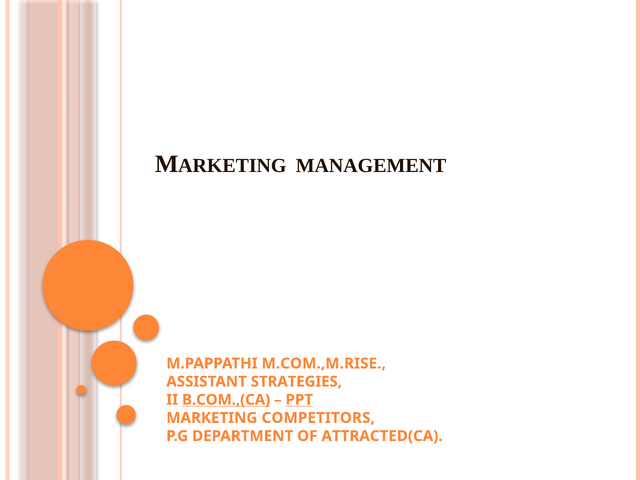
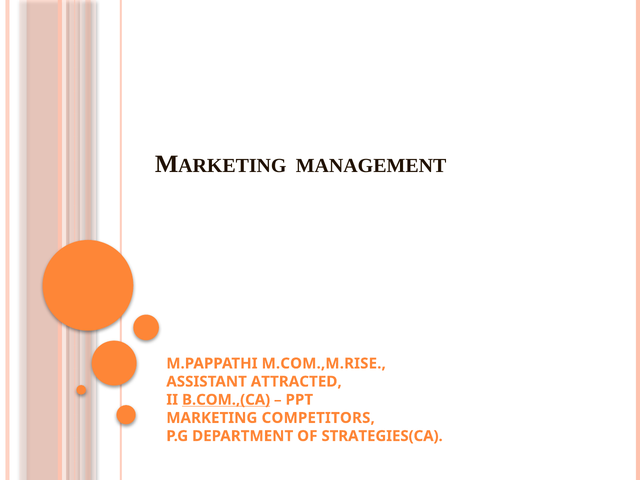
STRATEGIES: STRATEGIES -> ATTRACTED
PPT underline: present -> none
ATTRACTED(CA: ATTRACTED(CA -> STRATEGIES(CA
